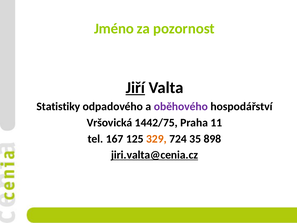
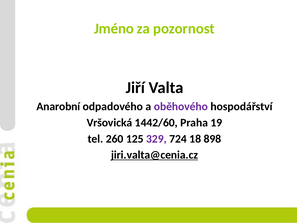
Jiří underline: present -> none
Statistiky: Statistiky -> Anarobní
1442/75: 1442/75 -> 1442/60
11: 11 -> 19
167: 167 -> 260
329 colour: orange -> purple
35: 35 -> 18
